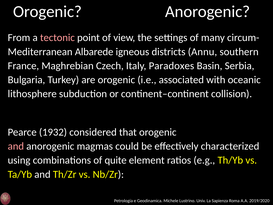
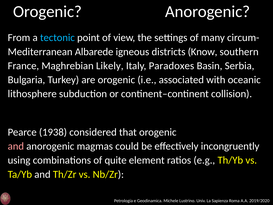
tectonic colour: pink -> light blue
Annu: Annu -> Know
Czech: Czech -> Likely
1932: 1932 -> 1938
characterized: characterized -> incongruently
